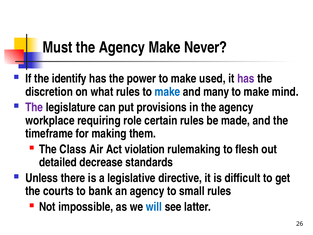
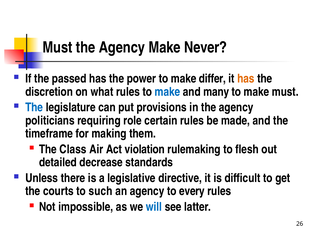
identify: identify -> passed
used: used -> differ
has at (246, 78) colour: purple -> orange
make mind: mind -> must
The at (34, 107) colour: purple -> blue
workplace: workplace -> politicians
bank: bank -> such
small: small -> every
